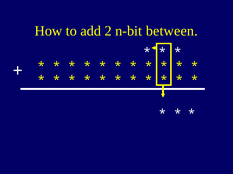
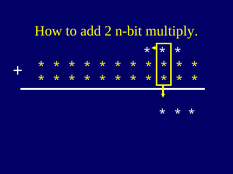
between: between -> multiply
